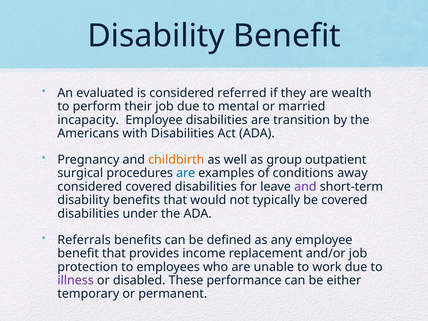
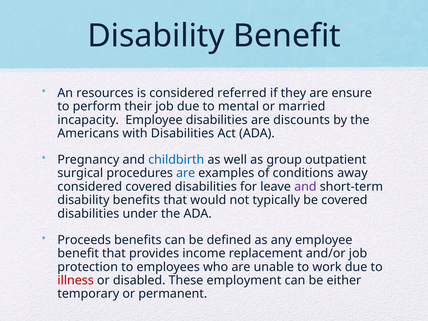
evaluated: evaluated -> resources
wealth: wealth -> ensure
transition: transition -> discounts
childbirth colour: orange -> blue
Referrals: Referrals -> Proceeds
illness colour: purple -> red
performance: performance -> employment
